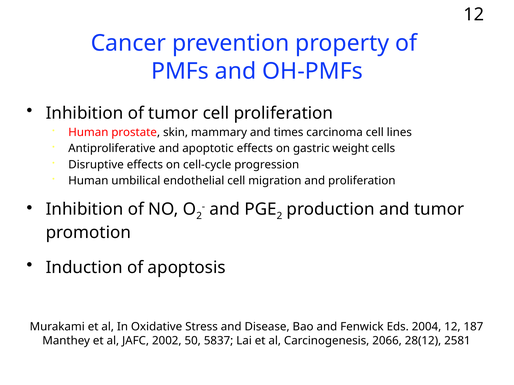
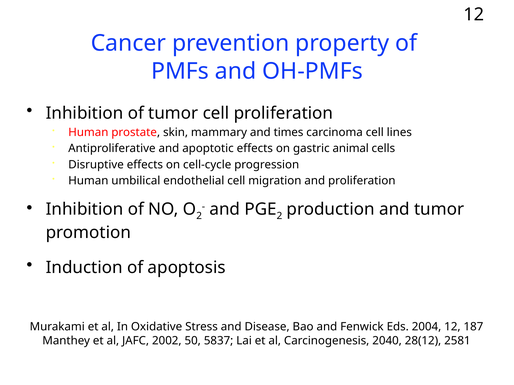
weight: weight -> animal
2066: 2066 -> 2040
